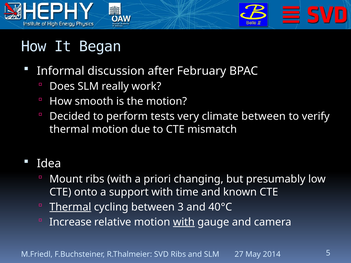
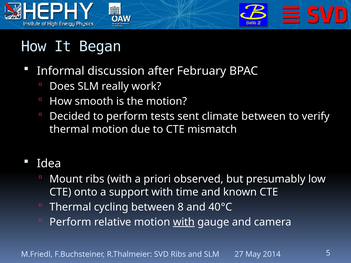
very: very -> sent
changing: changing -> observed
Thermal at (70, 207) underline: present -> none
3: 3 -> 8
Increase at (70, 222): Increase -> Perform
